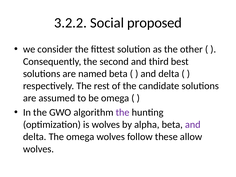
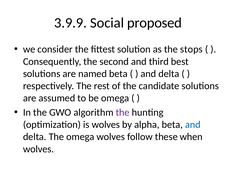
3.2.2: 3.2.2 -> 3.9.9
other: other -> stops
and at (193, 125) colour: purple -> blue
allow: allow -> when
